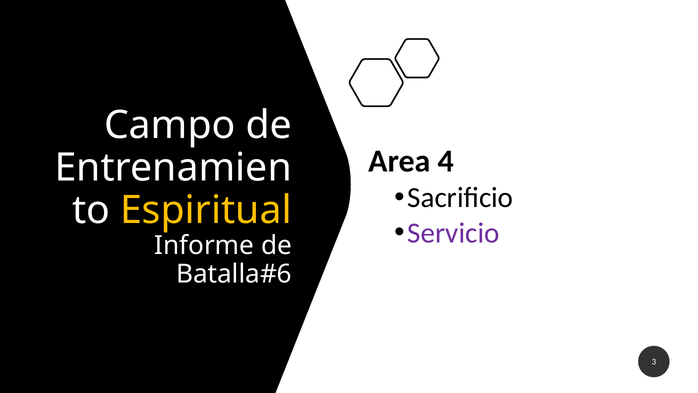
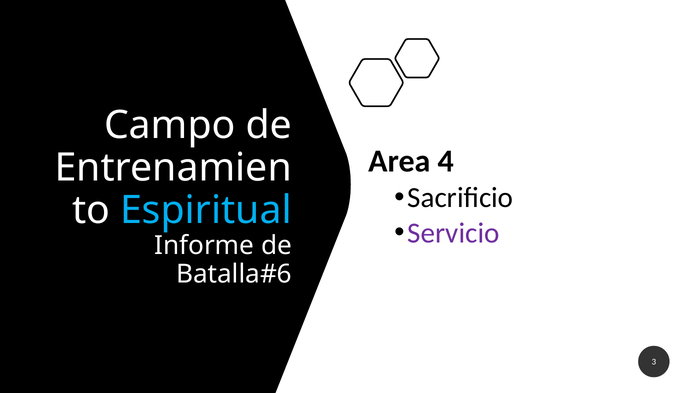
Espiritual colour: yellow -> light blue
